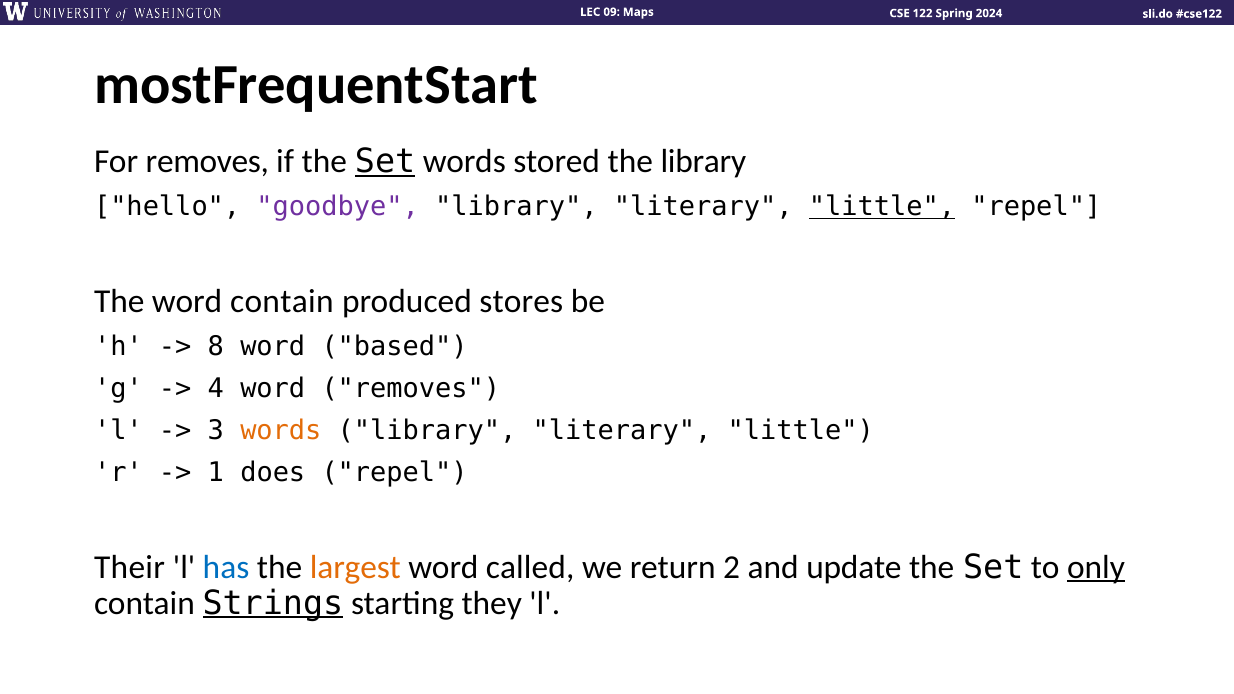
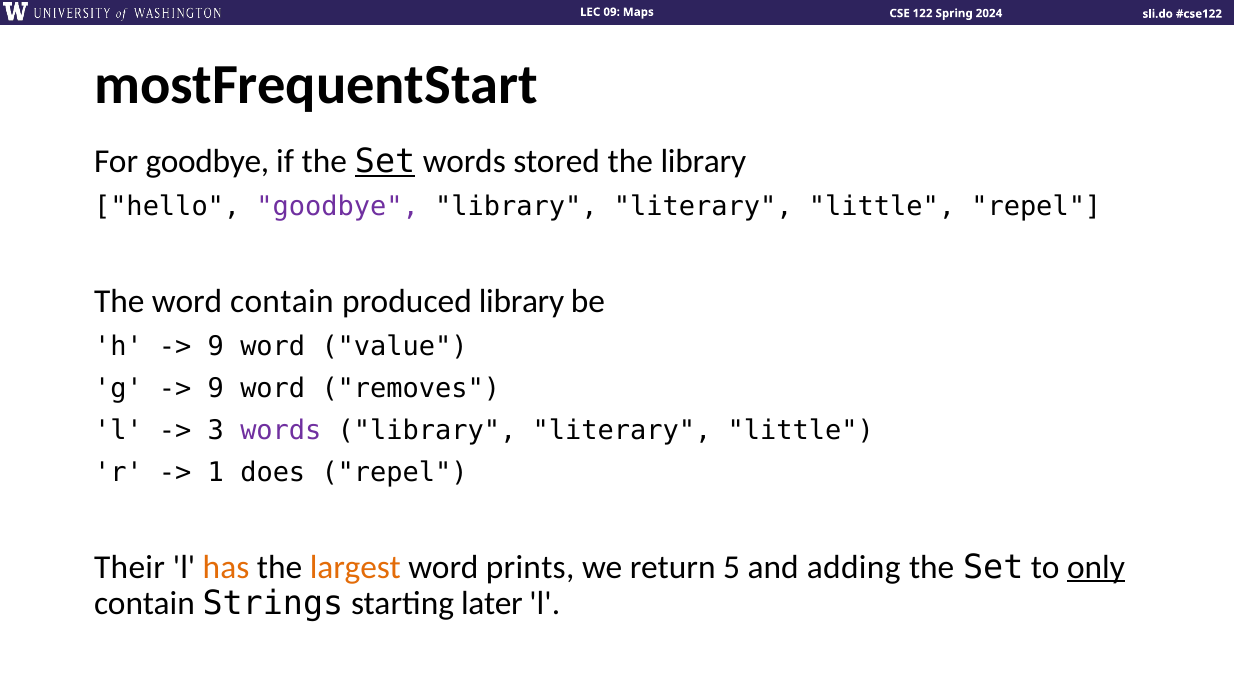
For removes: removes -> goodbye
little at (882, 207) underline: present -> none
produced stores: stores -> library
8 at (216, 347): 8 -> 9
based: based -> value
4 at (216, 389): 4 -> 9
words at (281, 431) colour: orange -> purple
has colour: blue -> orange
called: called -> prints
2: 2 -> 5
update: update -> adding
Strings underline: present -> none
they: they -> later
